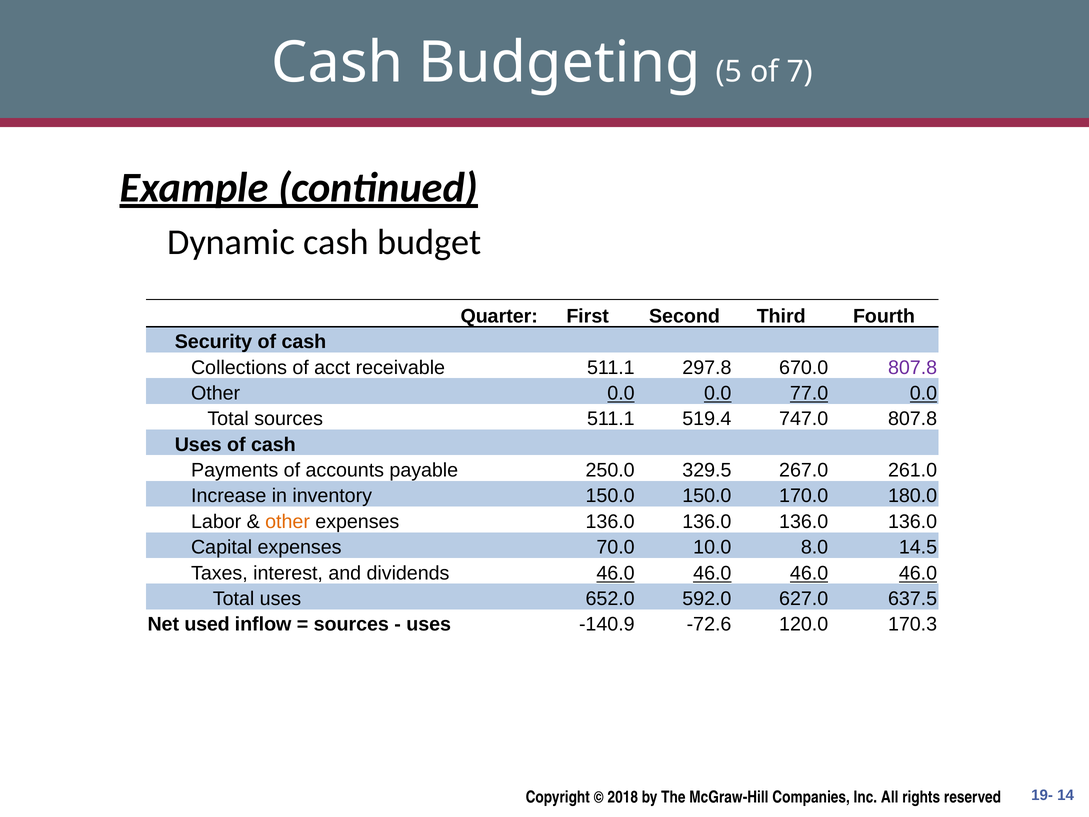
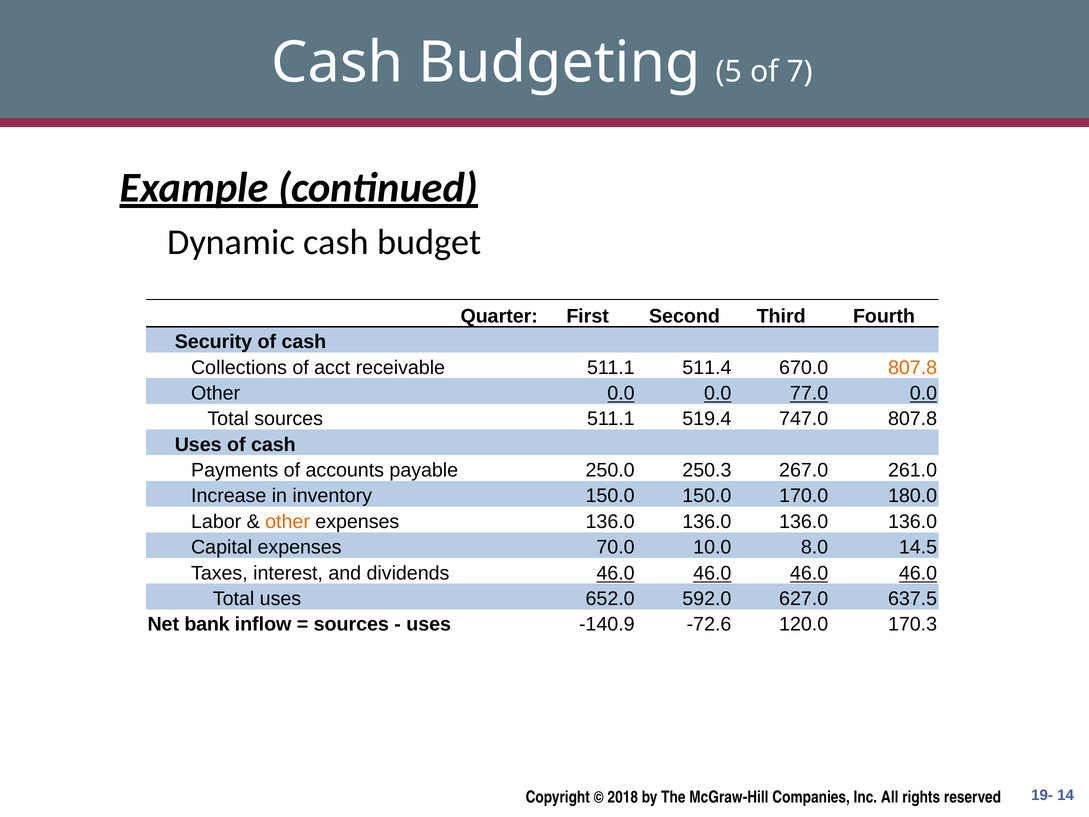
297.8: 297.8 -> 511.4
807.8 at (913, 367) colour: purple -> orange
329.5: 329.5 -> 250.3
used: used -> bank
